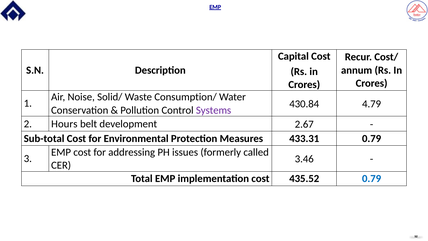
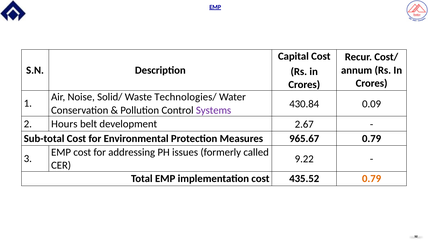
Consumption/: Consumption/ -> Technologies/
4.79: 4.79 -> 0.09
433.31: 433.31 -> 965.67
3.46: 3.46 -> 9.22
0.79 at (372, 178) colour: blue -> orange
